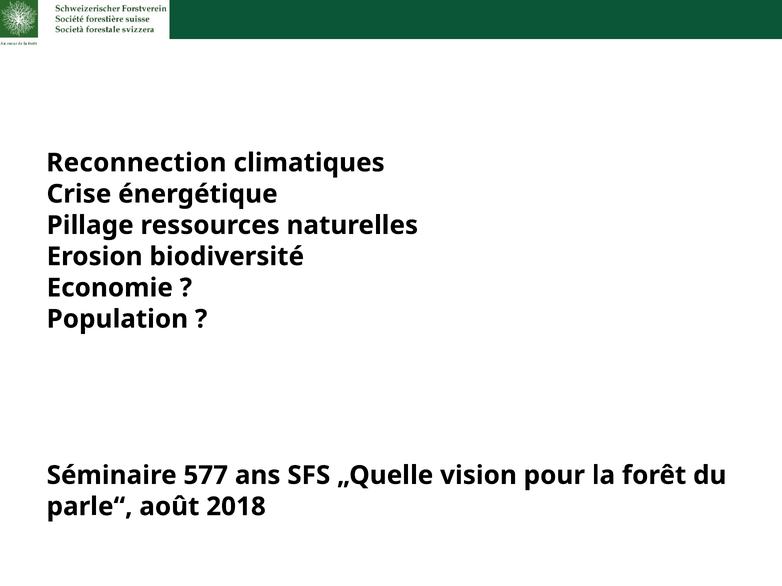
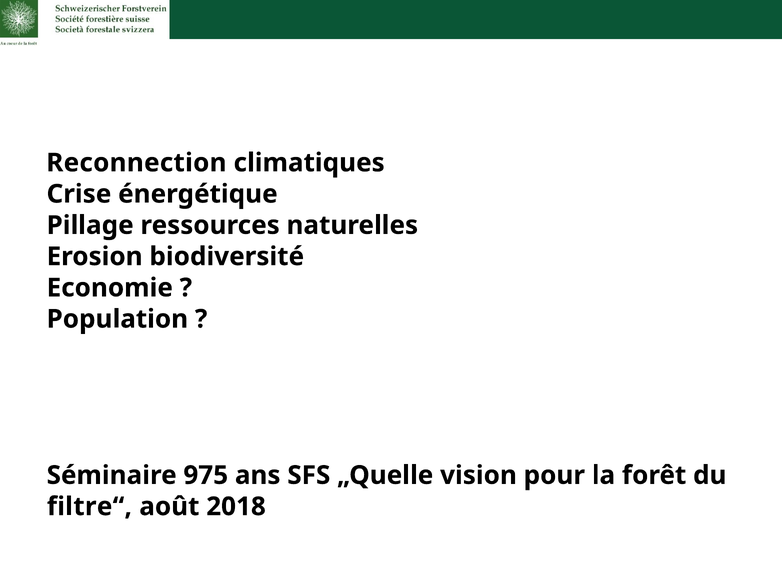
577: 577 -> 975
parle“: parle“ -> filtre“
